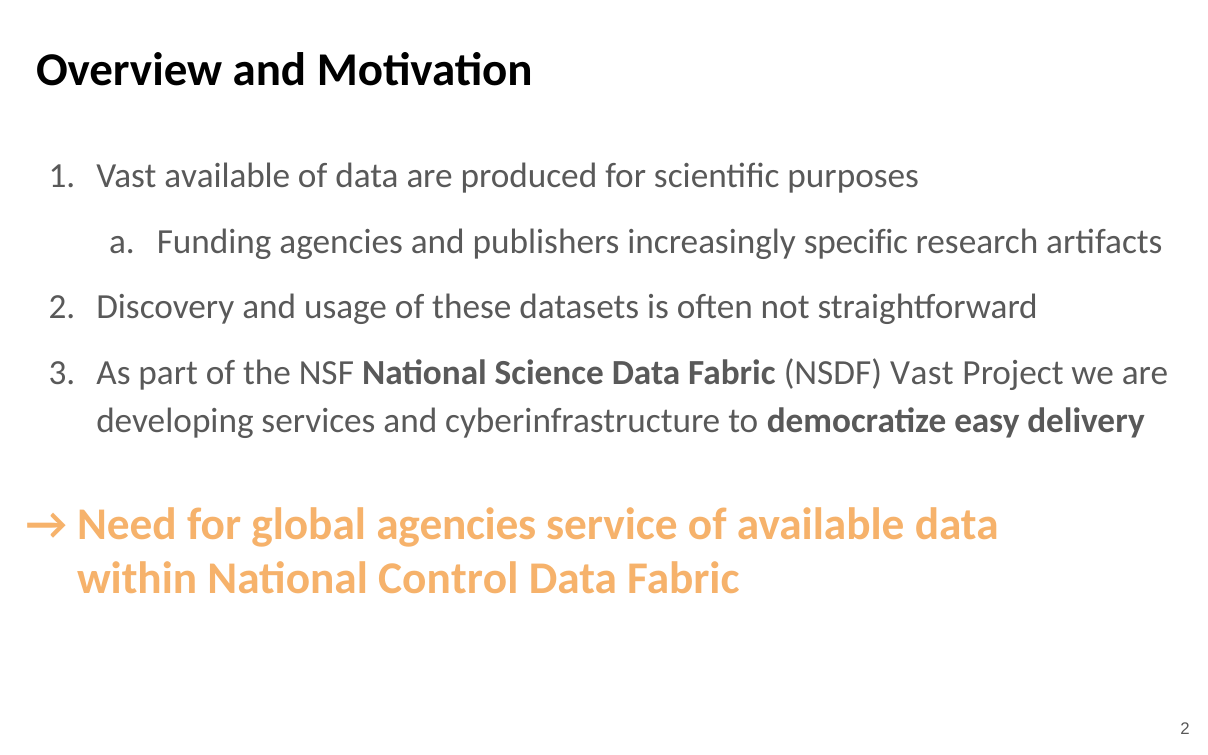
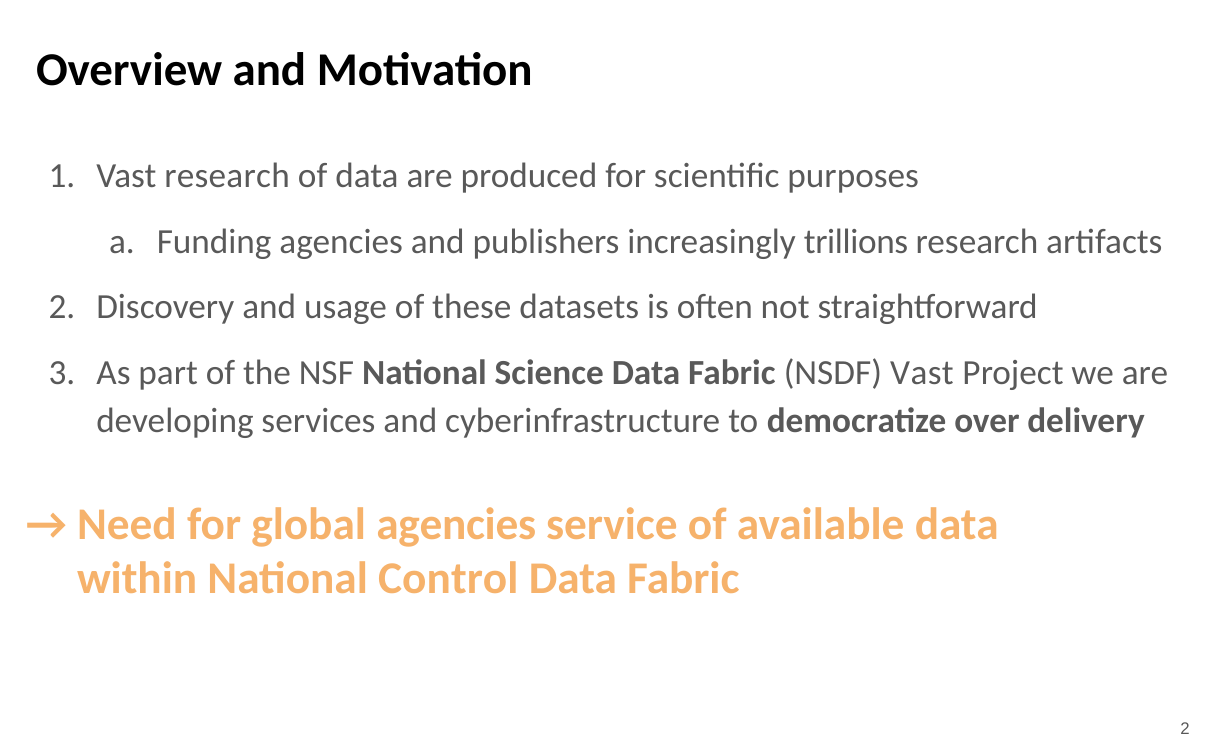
Vast available: available -> research
specific: specific -> trillions
easy: easy -> over
